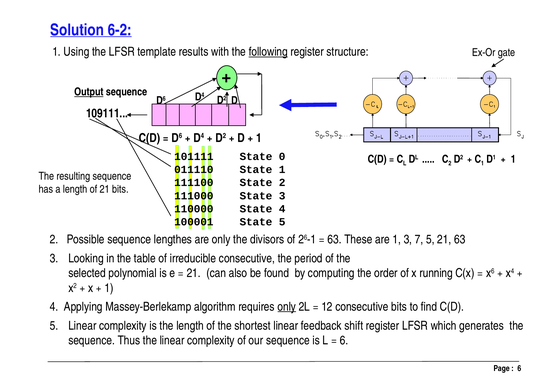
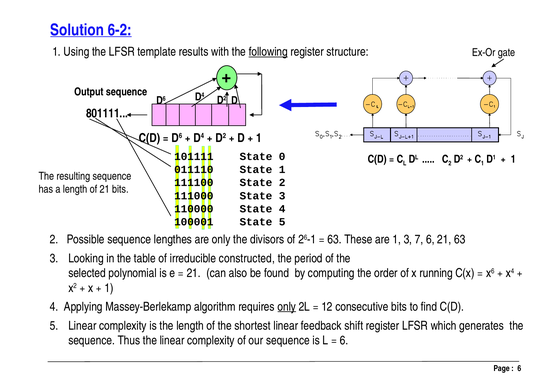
Output underline: present -> none
109111: 109111 -> 801111
7 5: 5 -> 6
irreducible consecutive: consecutive -> constructed
